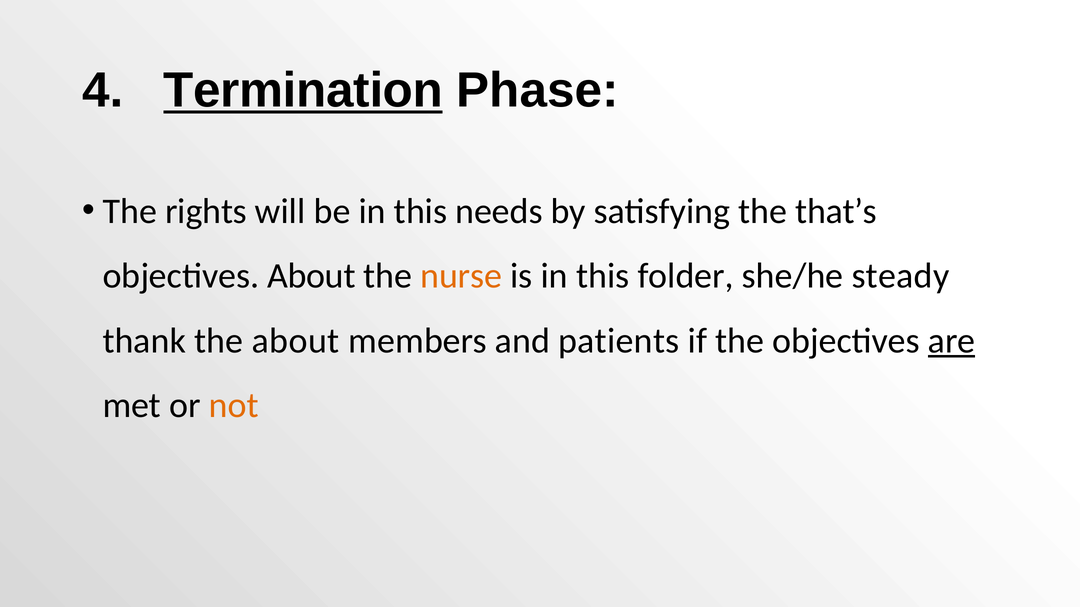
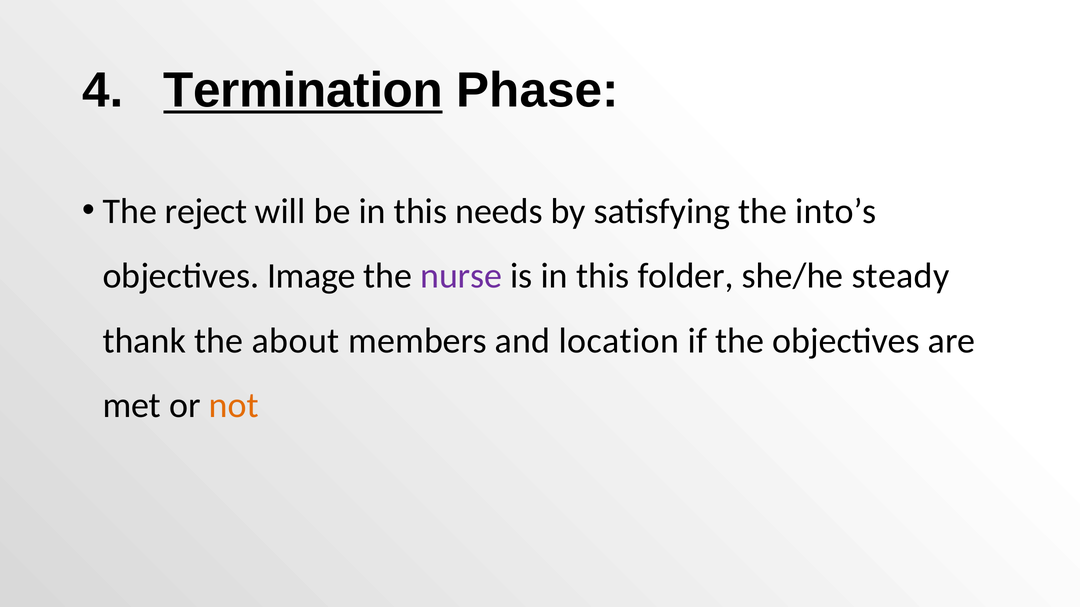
rights: rights -> reject
that’s: that’s -> into’s
objectives About: About -> Image
nurse colour: orange -> purple
patients: patients -> location
are underline: present -> none
